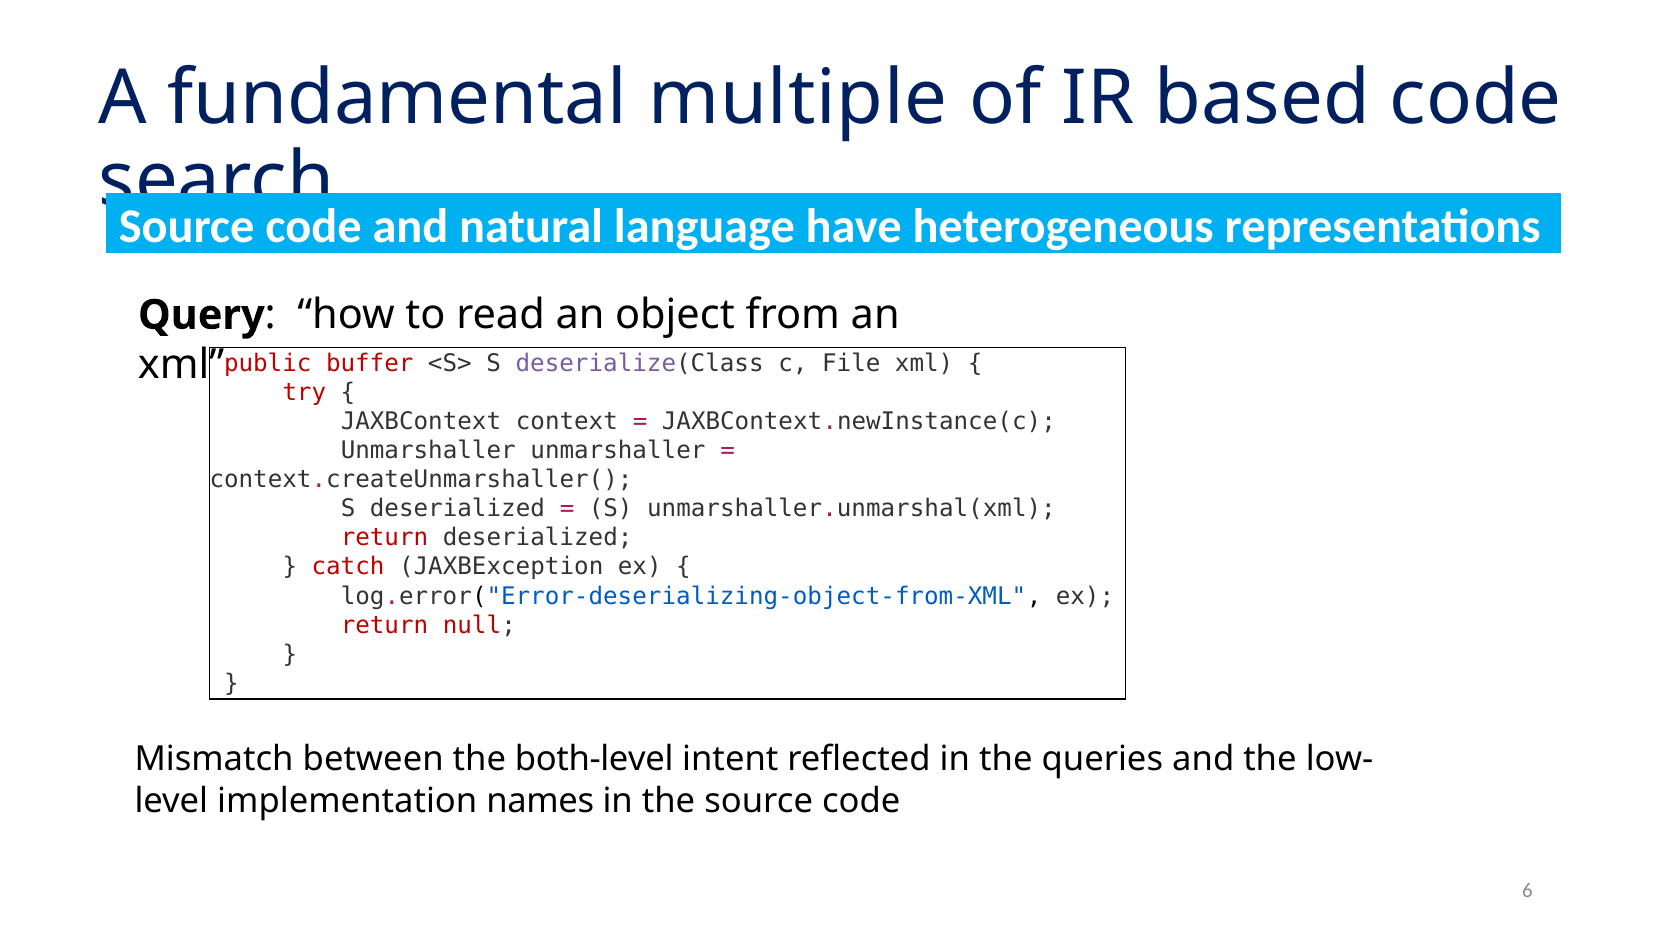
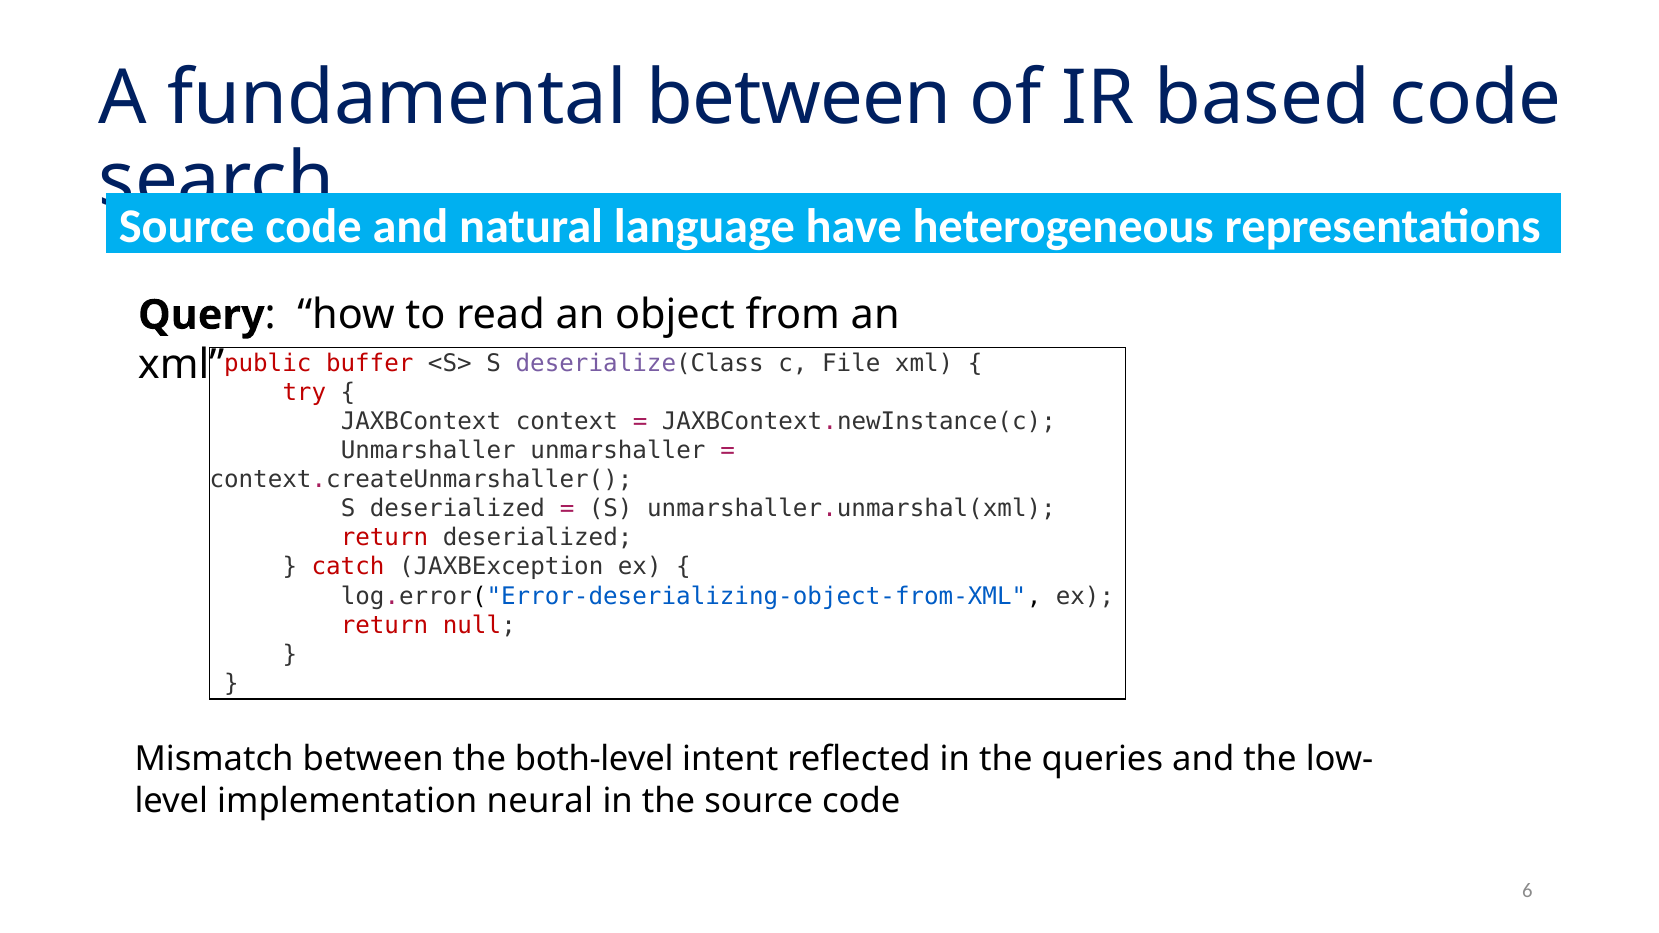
fundamental multiple: multiple -> between
names: names -> neural
